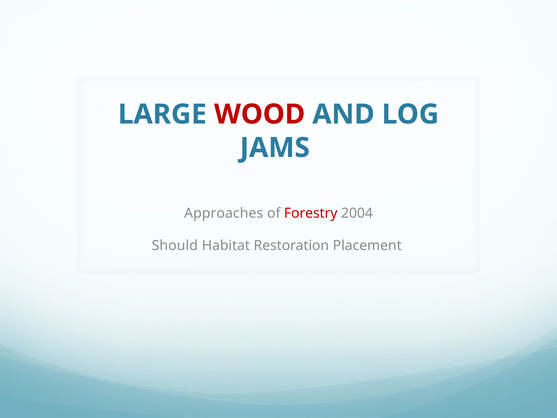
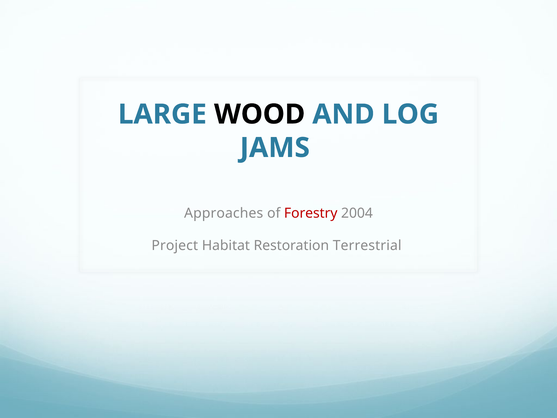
WOOD colour: red -> black
Should: Should -> Project
Placement: Placement -> Terrestrial
